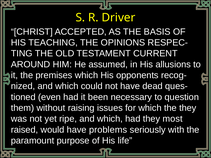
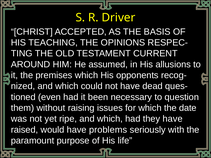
the they: they -> date
they most: most -> have
